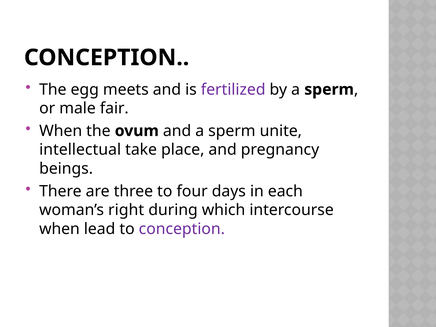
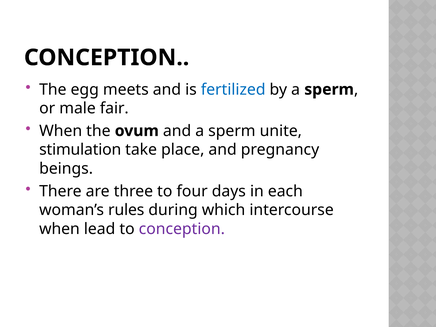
fertilized colour: purple -> blue
intellectual: intellectual -> stimulation
right: right -> rules
